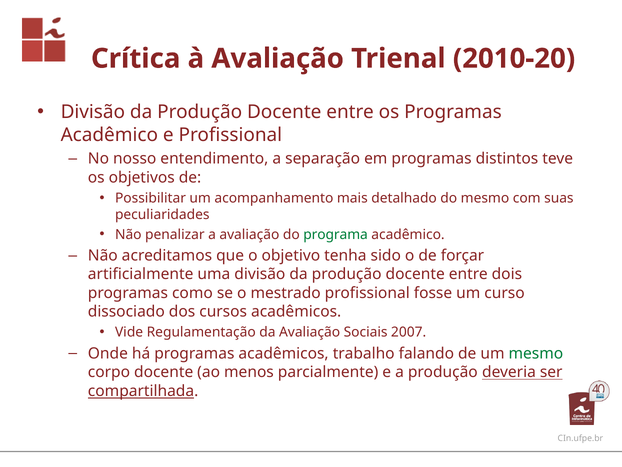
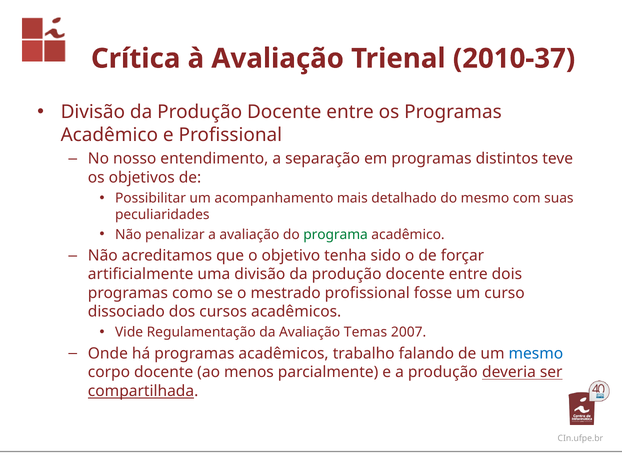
2010-20: 2010-20 -> 2010-37
Sociais: Sociais -> Temas
mesmo at (536, 353) colour: green -> blue
